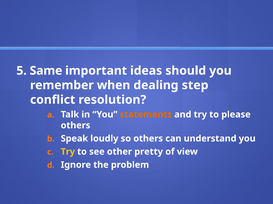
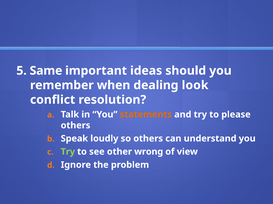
step: step -> look
Try at (68, 152) colour: yellow -> light green
pretty: pretty -> wrong
